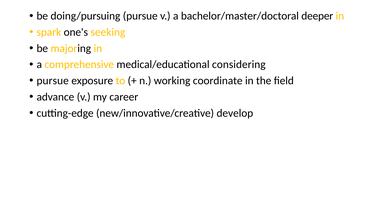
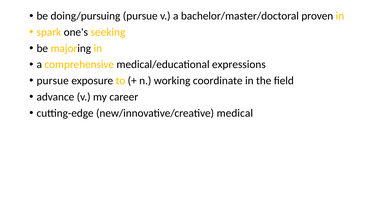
deeper: deeper -> proven
considering: considering -> expressions
develop: develop -> medical
